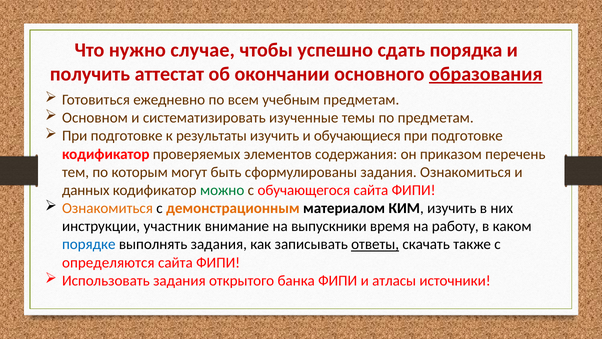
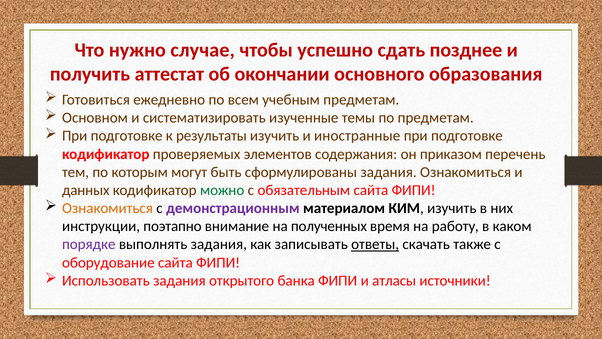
порядка: порядка -> позднее
образования underline: present -> none
обучающиеся: обучающиеся -> иностранные
обучающегося: обучающегося -> обязательным
демонстрационным colour: orange -> purple
участник: участник -> поэтапно
выпускники: выпускники -> полученных
порядке colour: blue -> purple
определяются: определяются -> оборудование
